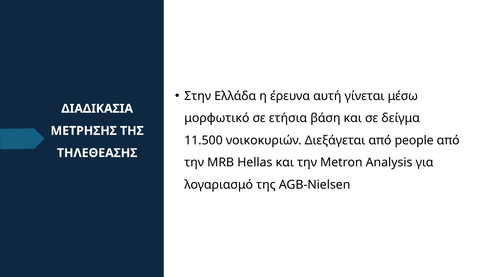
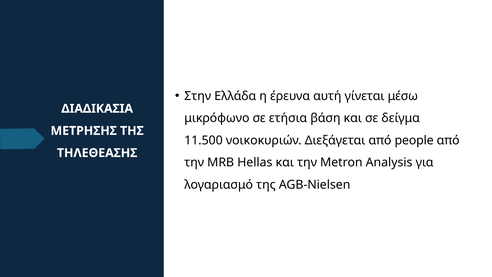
μορφωτικό: μορφωτικό -> μικρόφωνο
